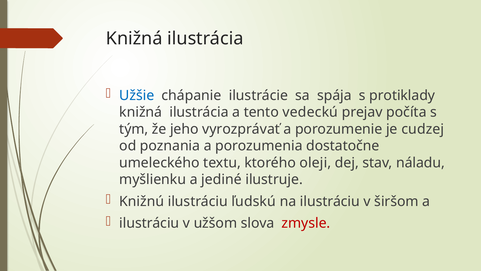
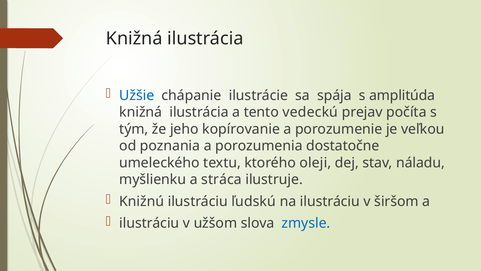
protiklady: protiklady -> amplitúda
vyrozprávať: vyrozprávať -> kopírovanie
cudzej: cudzej -> veľkou
jediné: jediné -> stráca
zmysle colour: red -> blue
